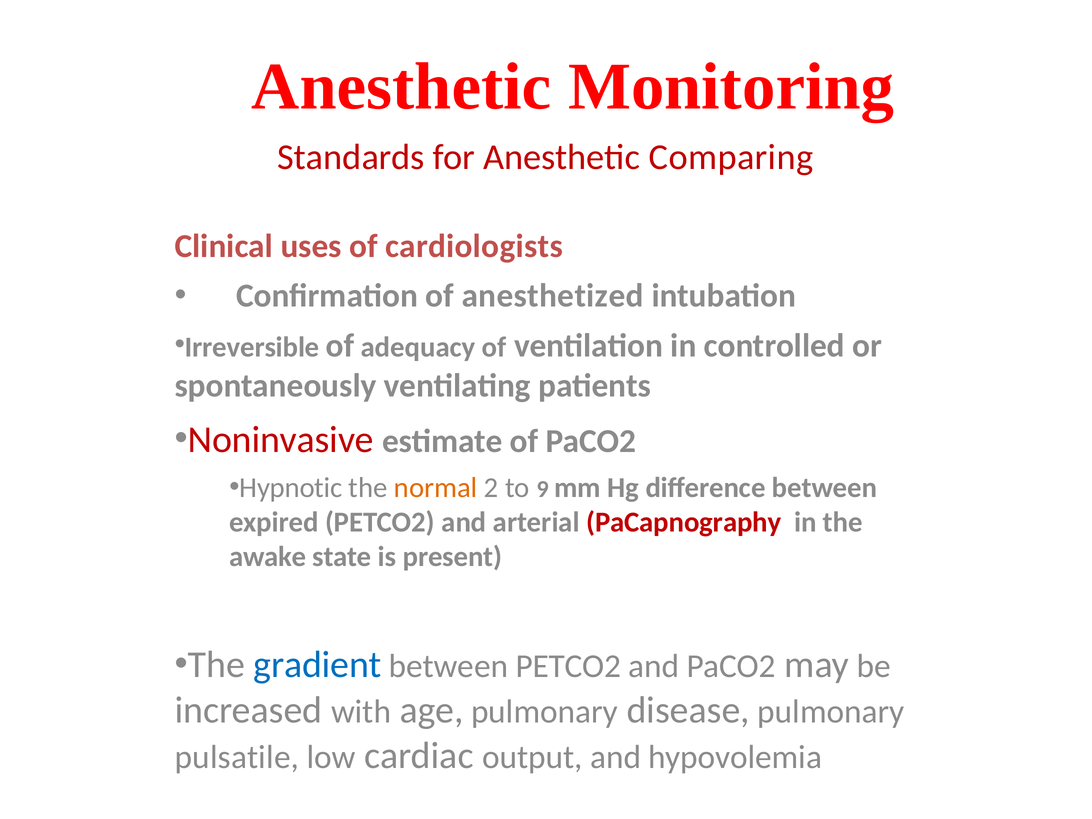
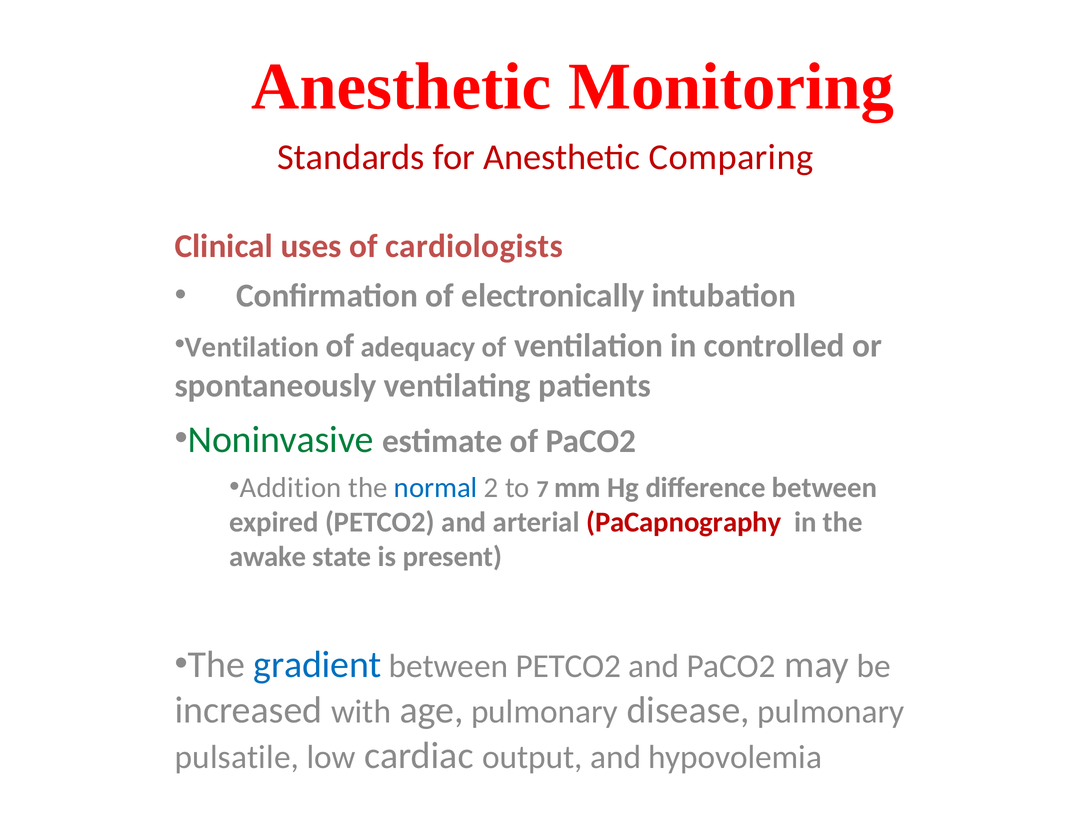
anesthetized: anesthetized -> electronically
Irreversible at (252, 347): Irreversible -> Ventilation
Noninvasive colour: red -> green
Hypnotic: Hypnotic -> Addition
normal colour: orange -> blue
9: 9 -> 7
